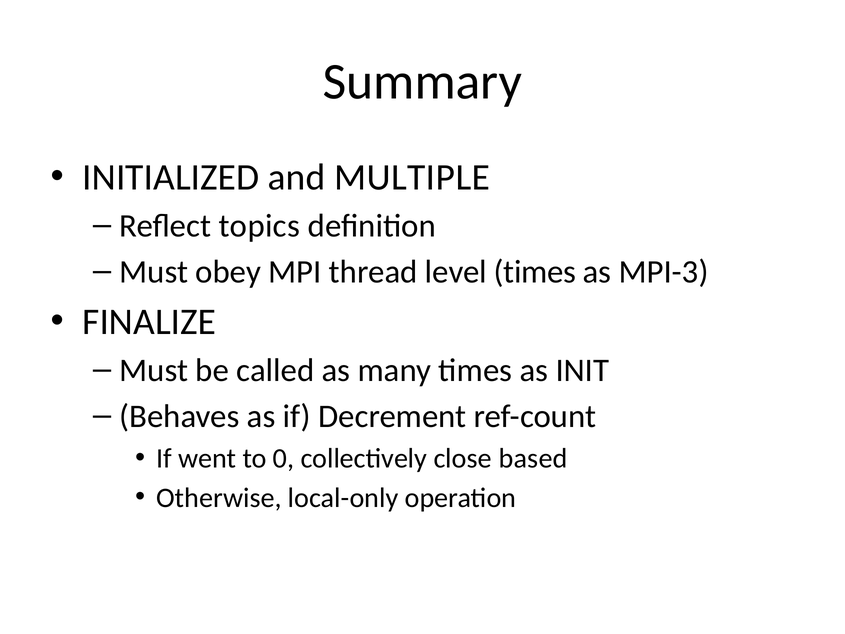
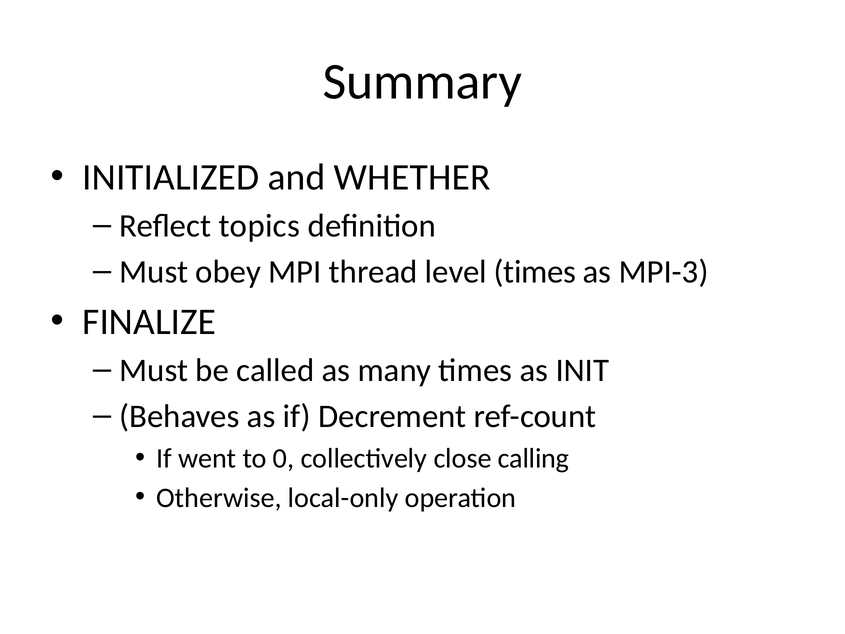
MULTIPLE: MULTIPLE -> WHETHER
based: based -> calling
